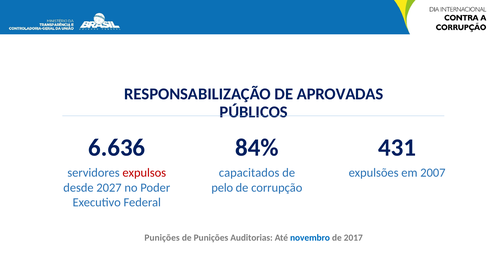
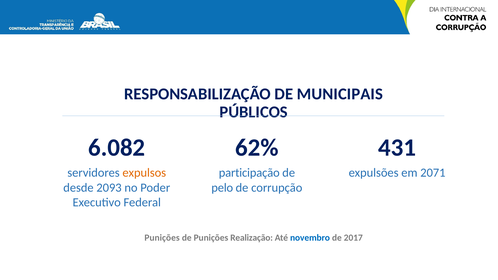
APROVADAS: APROVADAS -> MUNICIPAIS
6.636: 6.636 -> 6.082
84%: 84% -> 62%
expulsos colour: red -> orange
capacitados: capacitados -> participação
2007: 2007 -> 2071
2027: 2027 -> 2093
Auditorias: Auditorias -> Realização
